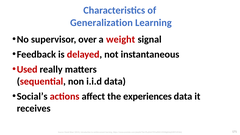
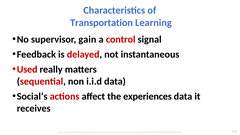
Generalization: Generalization -> Transportation
over: over -> gain
weight: weight -> control
